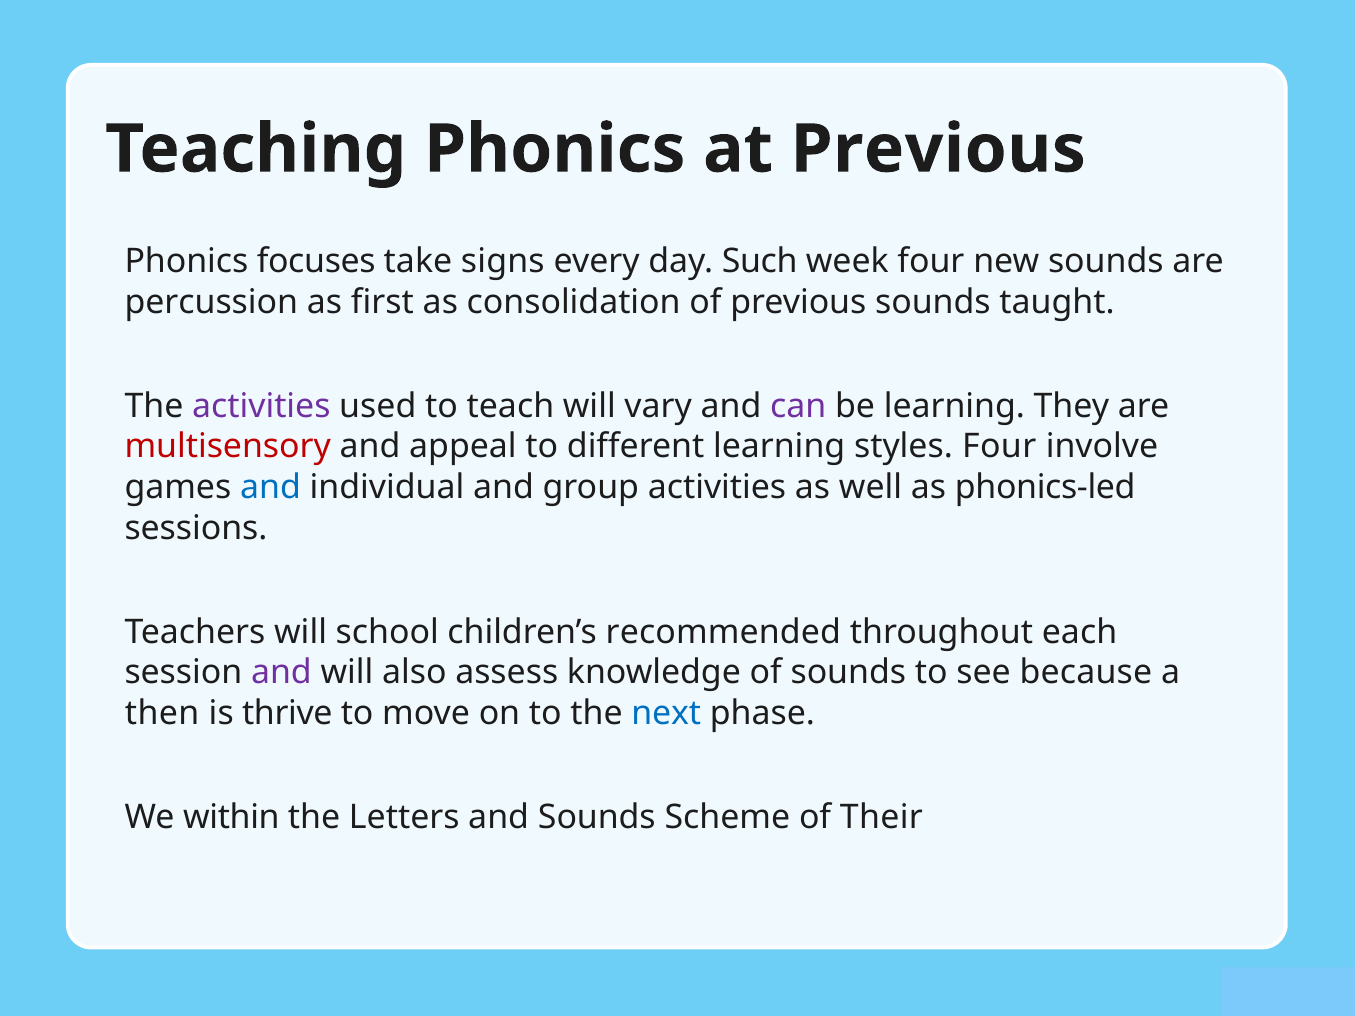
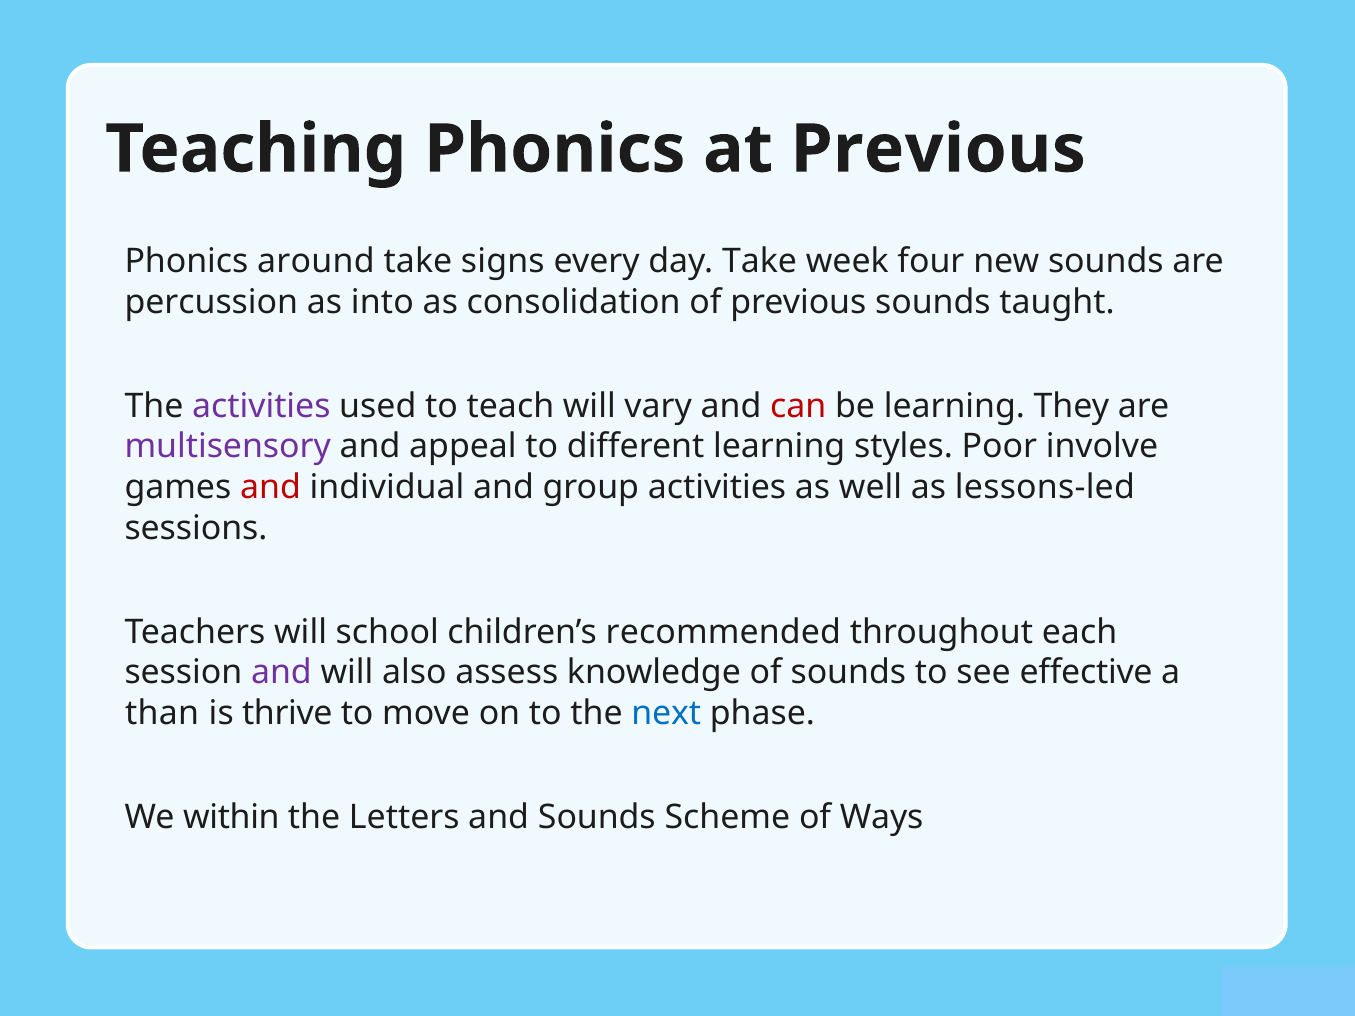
focuses: focuses -> around
day Such: Such -> Take
first: first -> into
can colour: purple -> red
multisensory colour: red -> purple
styles Four: Four -> Poor
and at (271, 488) colour: blue -> red
phonics-led: phonics-led -> lessons-led
because: because -> effective
then: then -> than
Their: Their -> Ways
